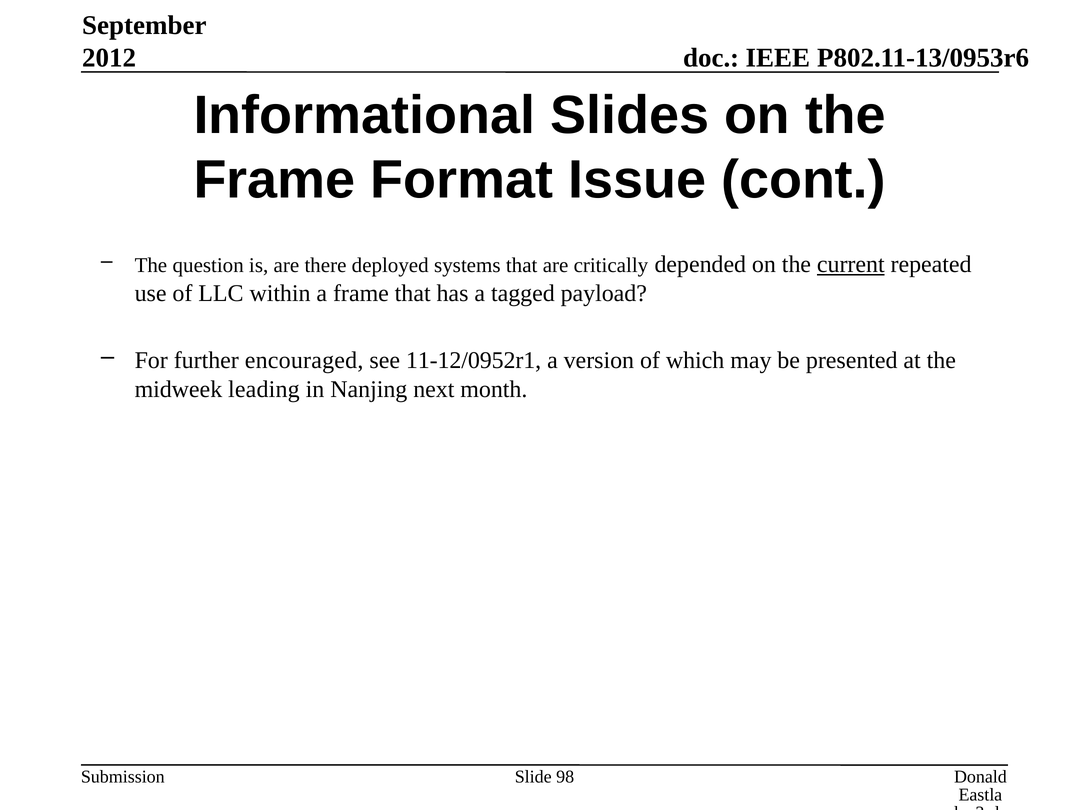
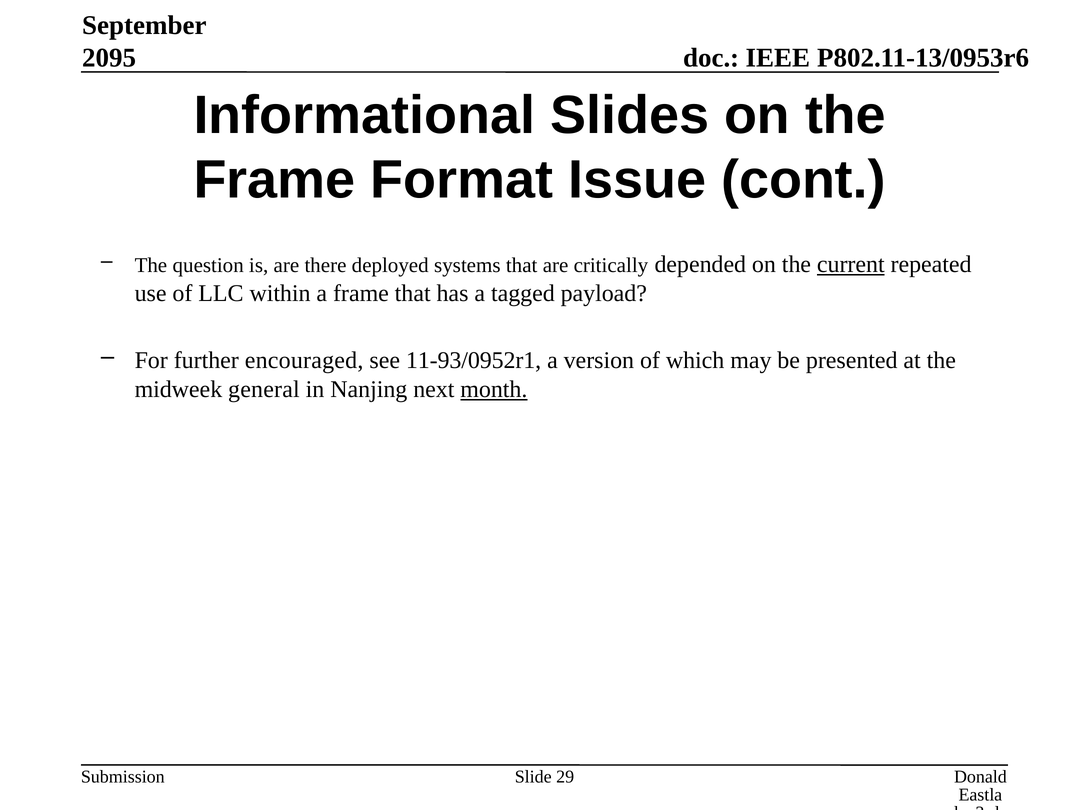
2012: 2012 -> 2095
11-12/0952r1: 11-12/0952r1 -> 11-93/0952r1
leading: leading -> general
month underline: none -> present
98: 98 -> 29
